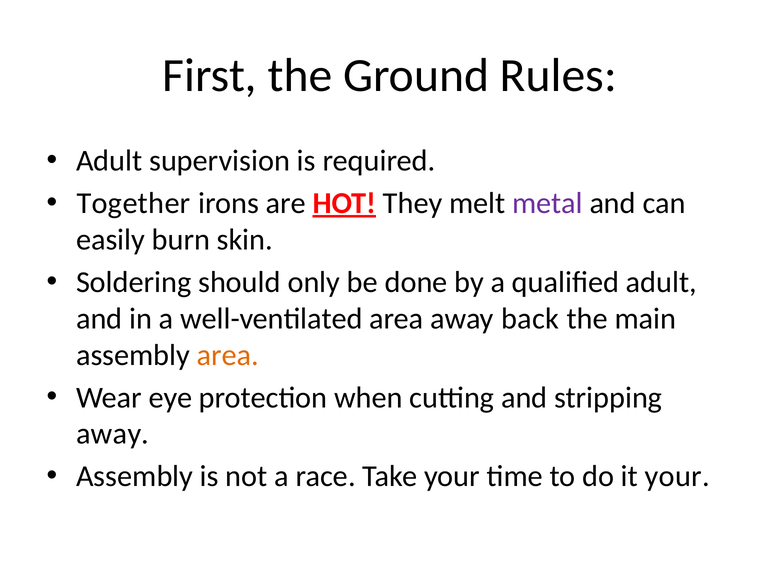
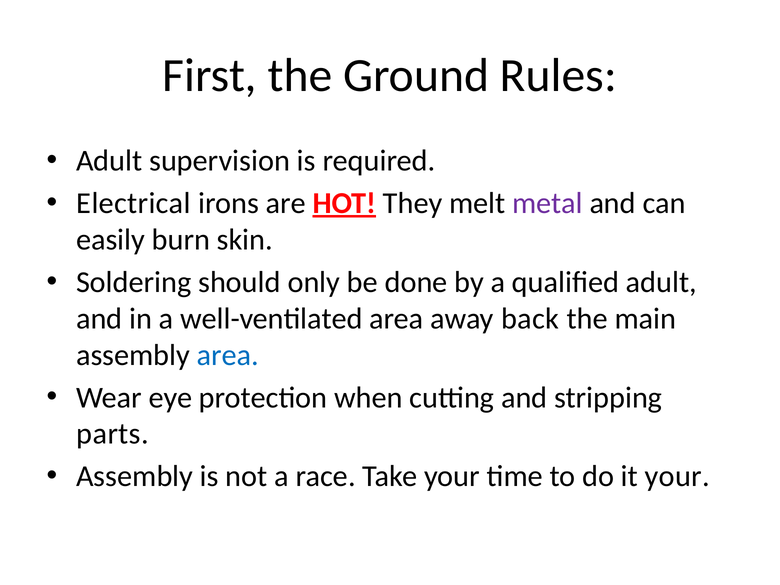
Together: Together -> Electrical
area at (228, 355) colour: orange -> blue
away at (113, 434): away -> parts
